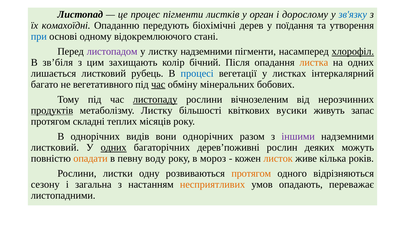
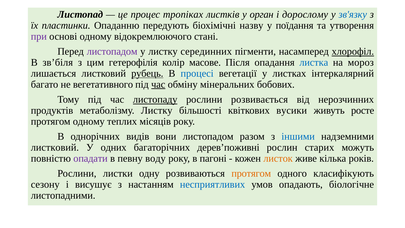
процес пігменти: пігменти -> тропіках
комахоїдні: комахоїдні -> пластинки
дерев: дерев -> назву
при colour: blue -> purple
листку надземними: надземними -> серединних
захищають: захищають -> гетерофілія
бічний: бічний -> масове
листка colour: orange -> blue
на одних: одних -> мороз
рубець underline: none -> present
вічнозеленим: вічнозеленим -> розвивається
продуктів underline: present -> none
запас: запас -> росте
протягом складні: складні -> одному
вони однорічних: однорічних -> листопадом
іншими colour: purple -> blue
одних at (114, 147) underline: present -> none
деяких: деяких -> старих
опадати colour: orange -> purple
мороз: мороз -> пагоні
відрізняються: відрізняються -> класифікують
загальна: загальна -> висушує
несприятливих colour: orange -> blue
переважає: переважає -> біологічне
